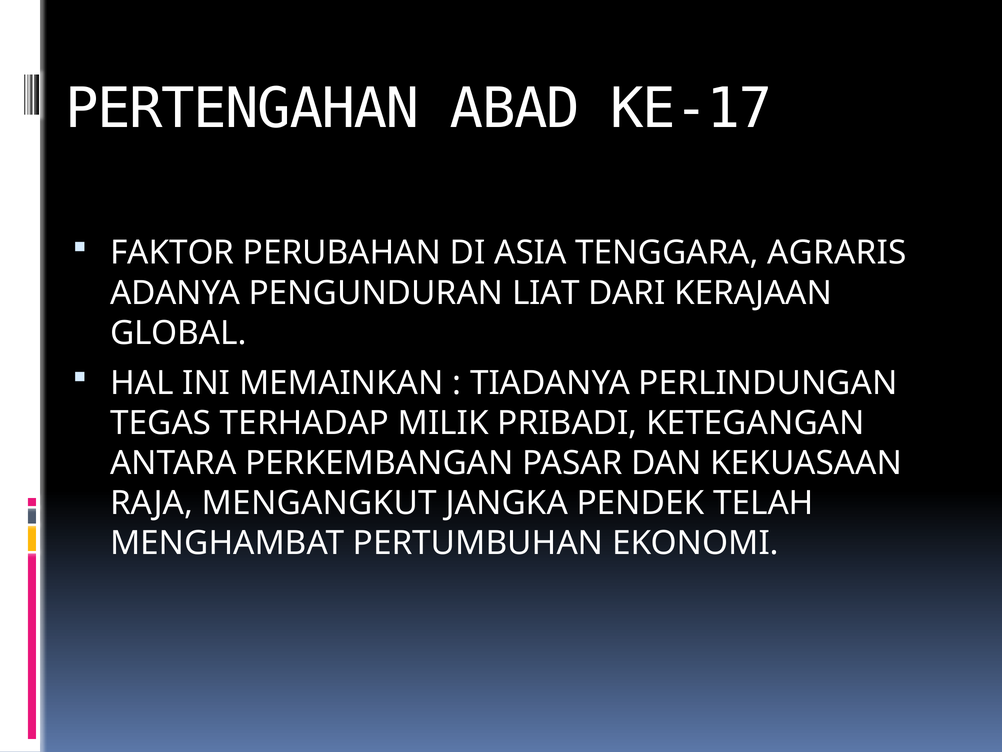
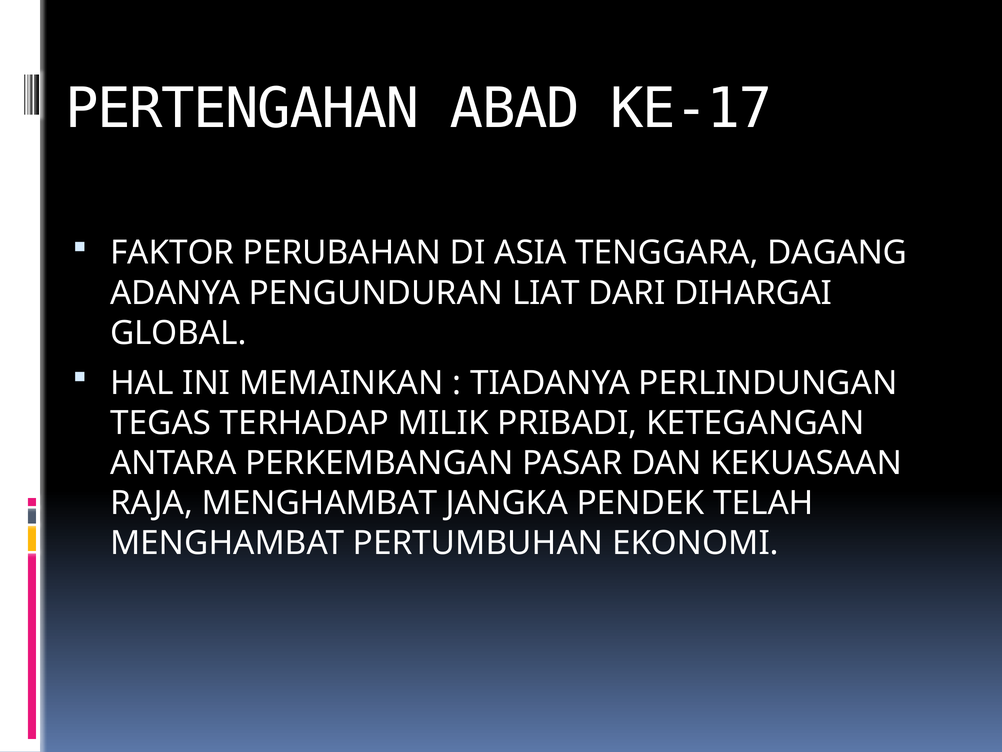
AGRARIS: AGRARIS -> DAGANG
KERAJAAN: KERAJAAN -> DIHARGAI
RAJA MENGANGKUT: MENGANGKUT -> MENGHAMBAT
